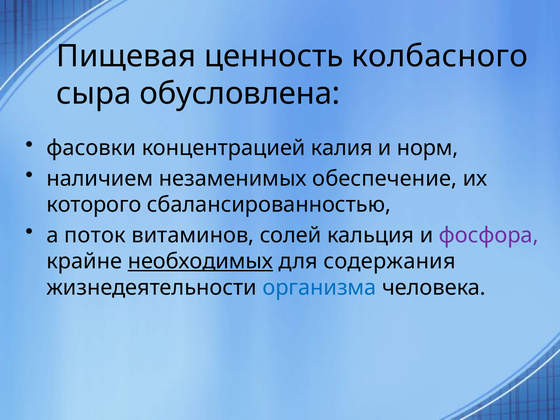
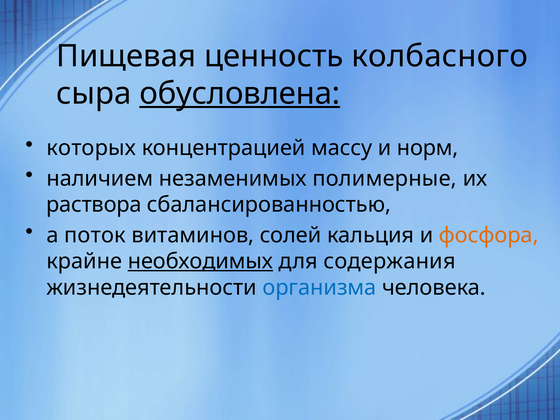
обусловлена underline: none -> present
фасовки: фасовки -> которых
калия: калия -> массу
обеспечение: обеспечение -> полимерные
которого: которого -> раствора
фосфора colour: purple -> orange
